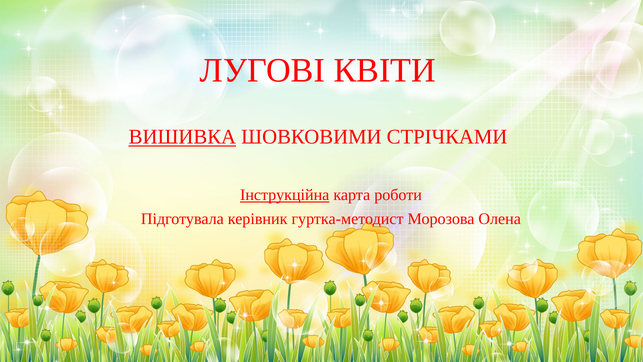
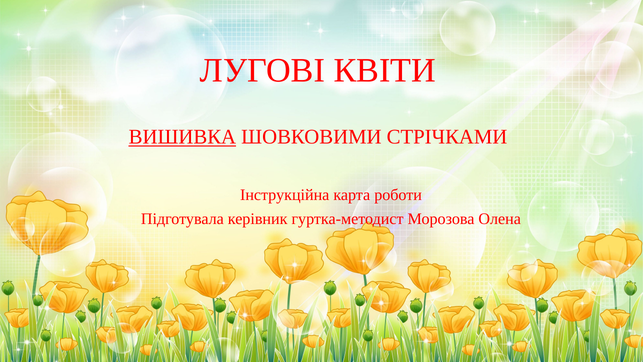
Інструкційна underline: present -> none
